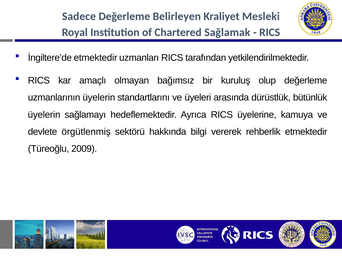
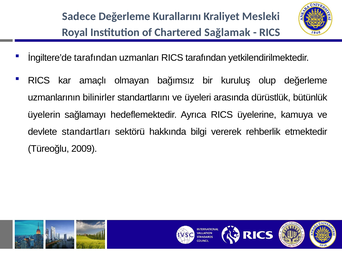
Belirleyen: Belirleyen -> Kurallarını
İngiltere’de etmektedir: etmektedir -> tarafından
uzmanlarının üyelerin: üyelerin -> bilinirler
örgütlenmiş: örgütlenmiş -> standartları
